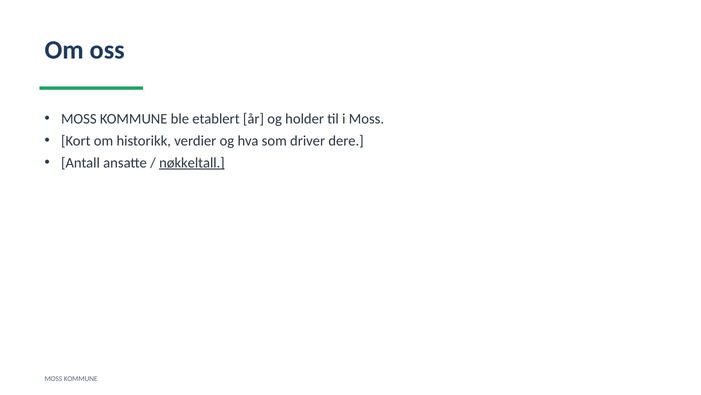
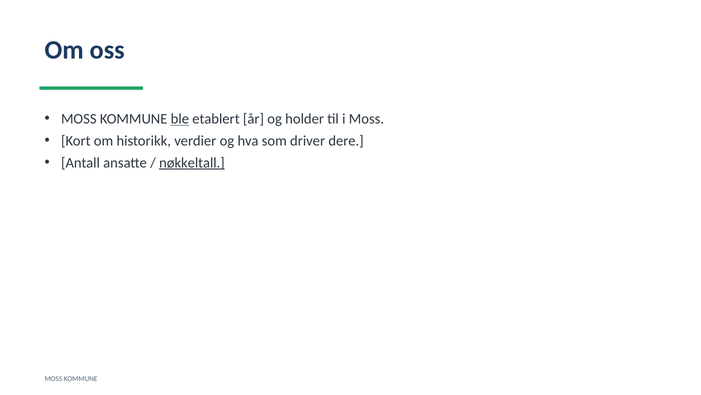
ble underline: none -> present
